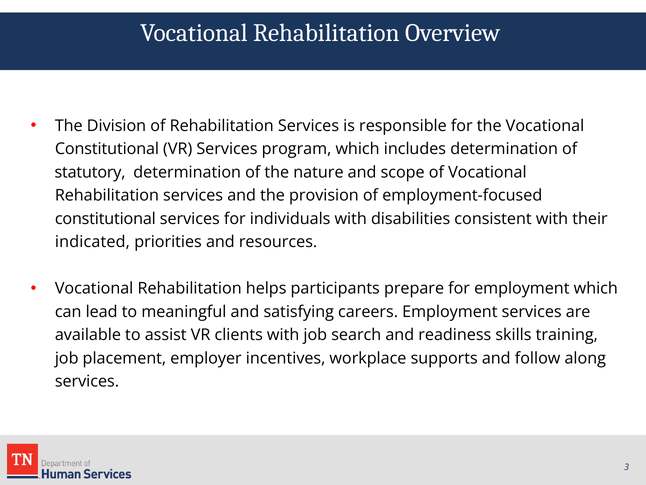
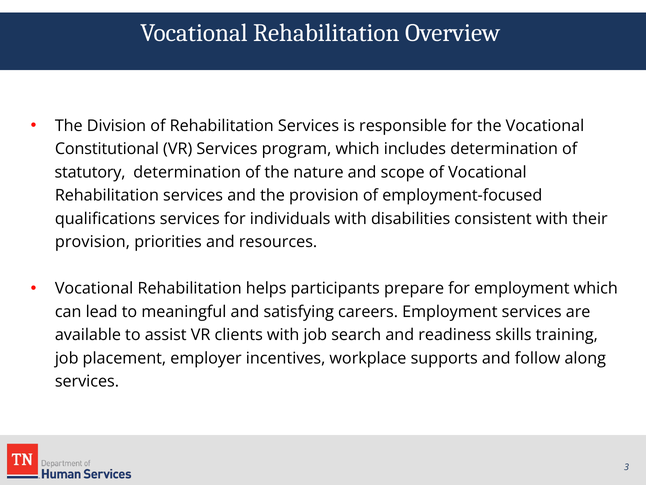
constitutional at (105, 219): constitutional -> qualifications
indicated at (92, 242): indicated -> provision
